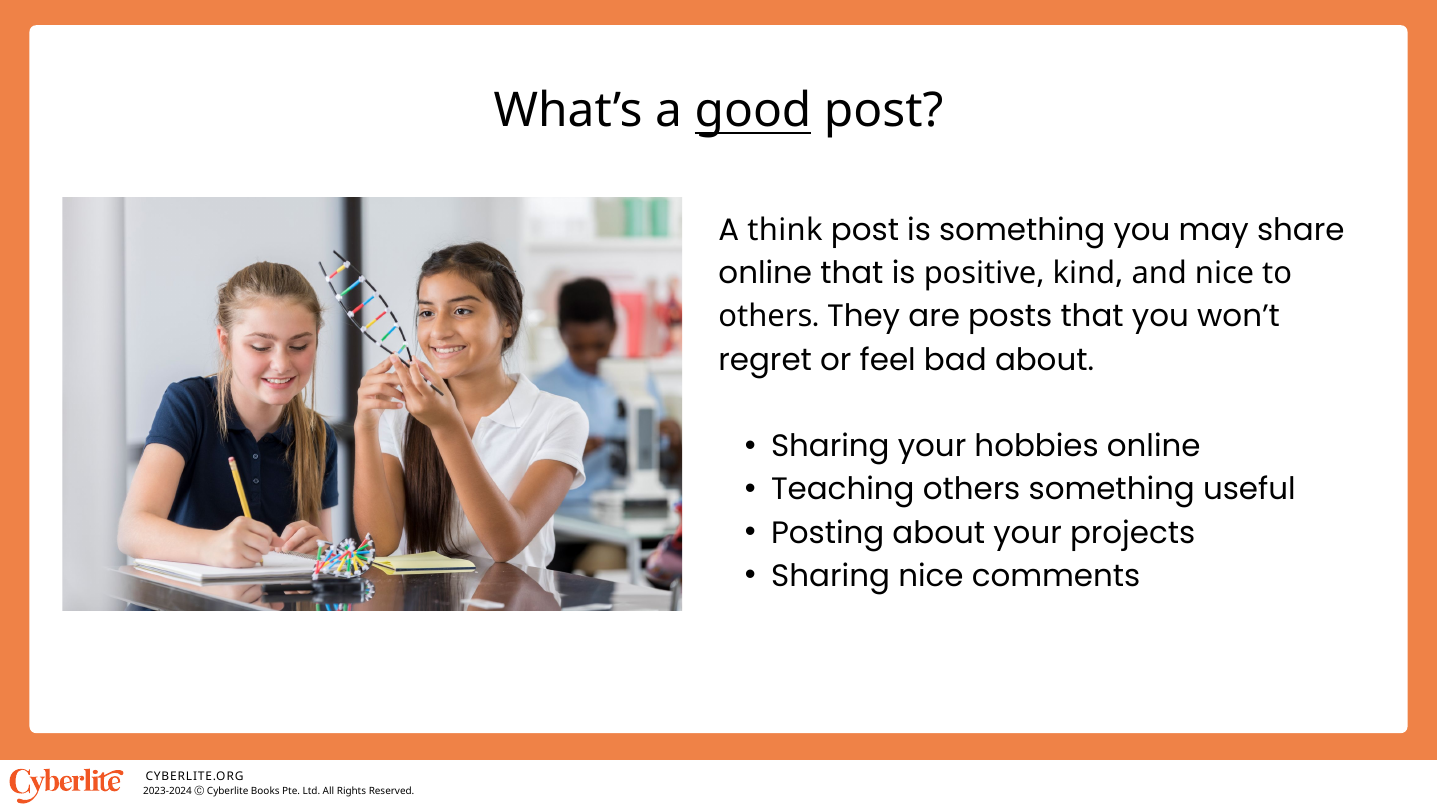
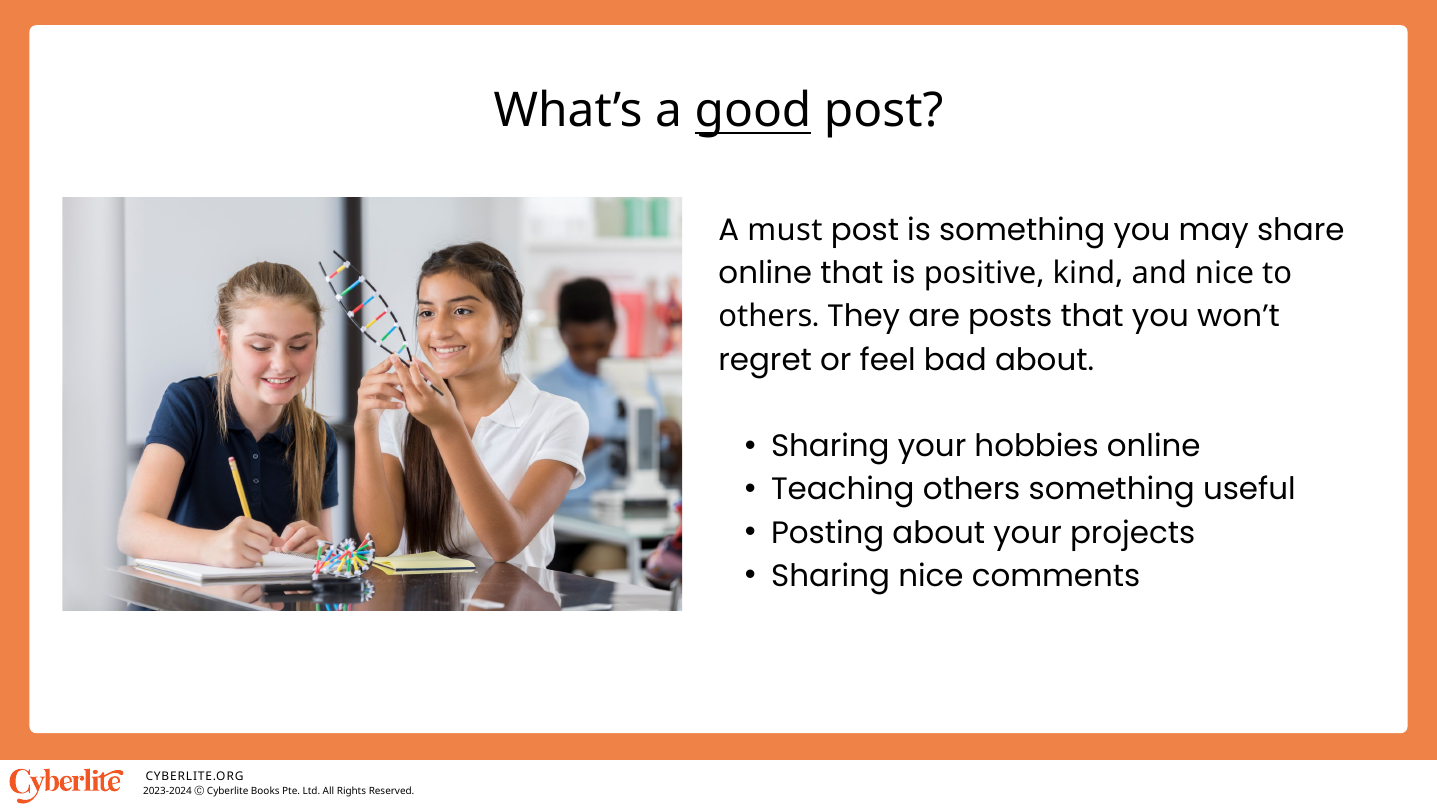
think: think -> must
